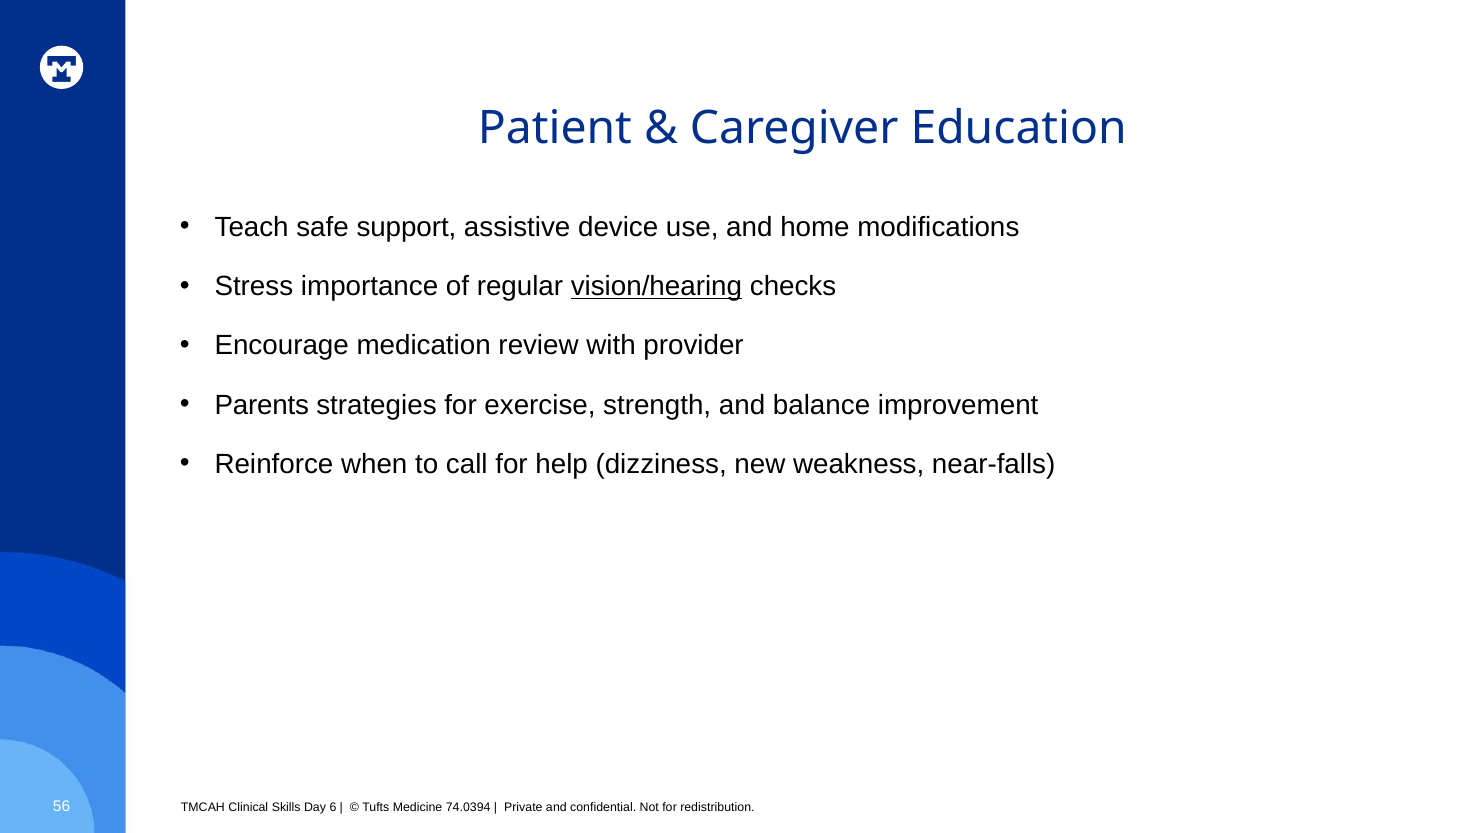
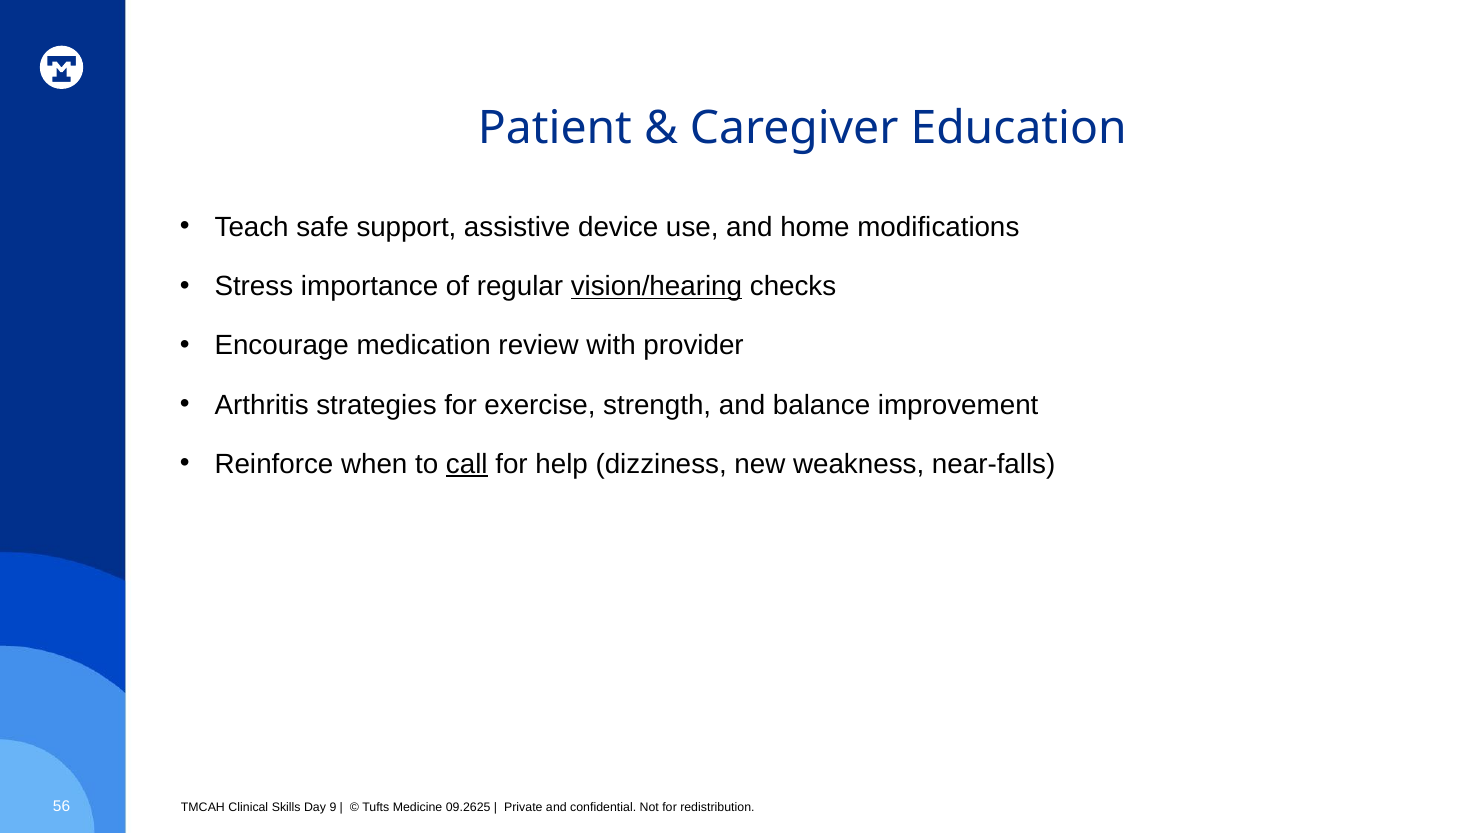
Parents: Parents -> Arthritis
call underline: none -> present
6: 6 -> 9
74.0394: 74.0394 -> 09.2625
